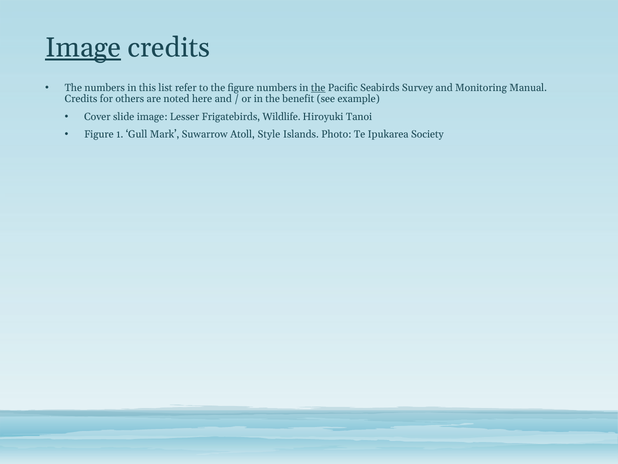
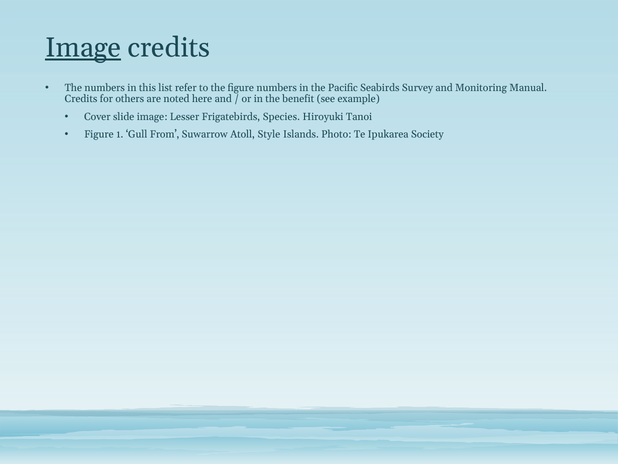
the at (318, 88) underline: present -> none
Wildlife: Wildlife -> Species
Mark: Mark -> From
